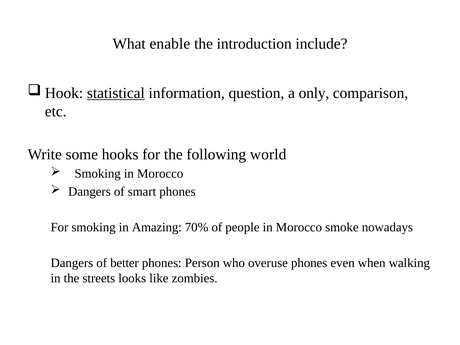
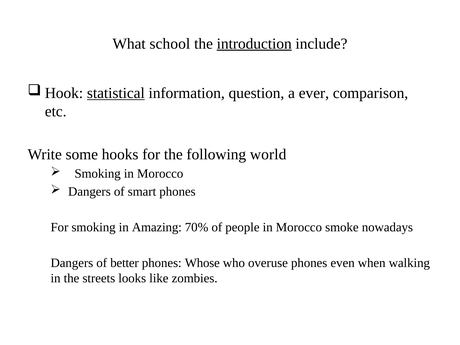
enable: enable -> school
introduction underline: none -> present
only: only -> ever
Person: Person -> Whose
